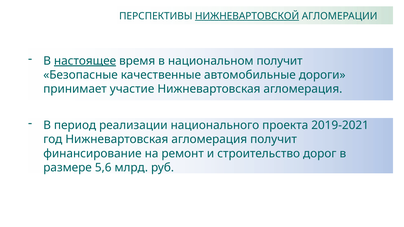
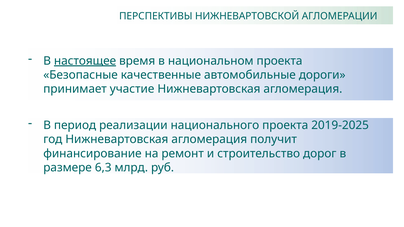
НИЖНЕВАРТОВСКОЙ underline: present -> none
национальном получит: получит -> проекта
2019-2021: 2019-2021 -> 2019-2025
5,6: 5,6 -> 6,3
